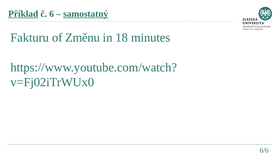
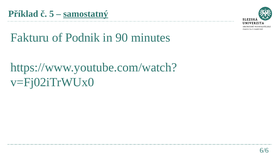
Příklad underline: present -> none
6: 6 -> 5
Změnu: Změnu -> Podnik
18: 18 -> 90
